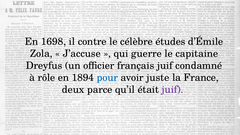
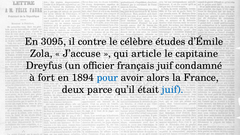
1698: 1698 -> 3095
guerre: guerre -> article
rôle: rôle -> fort
juste: juste -> alors
juif at (173, 90) colour: purple -> blue
